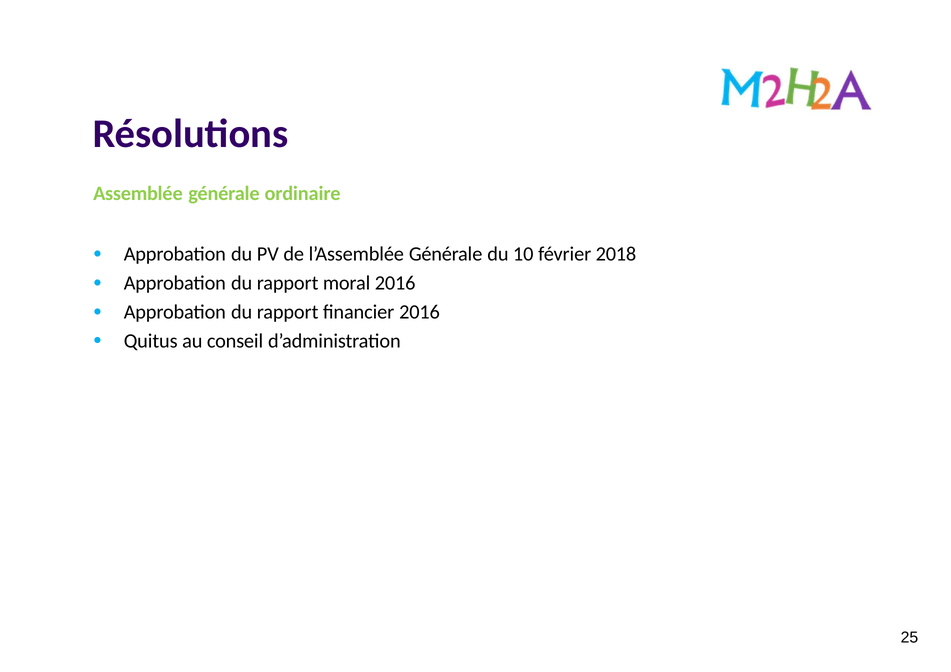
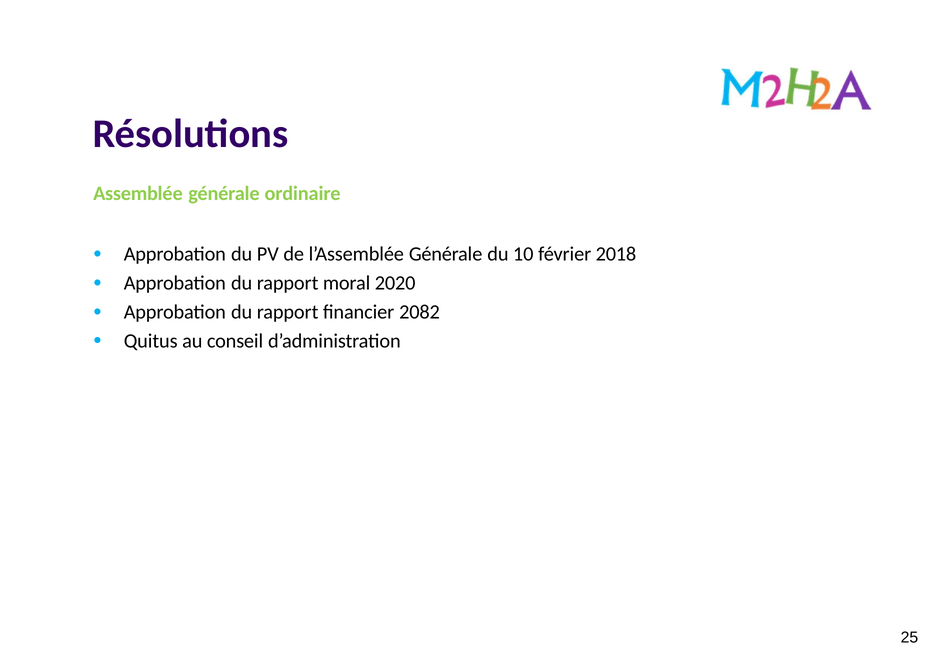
moral 2016: 2016 -> 2020
financier 2016: 2016 -> 2082
